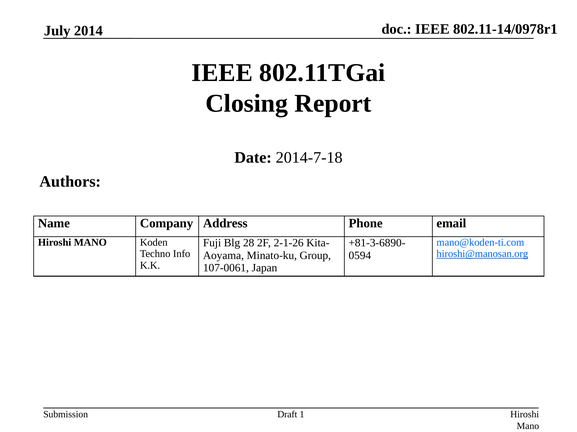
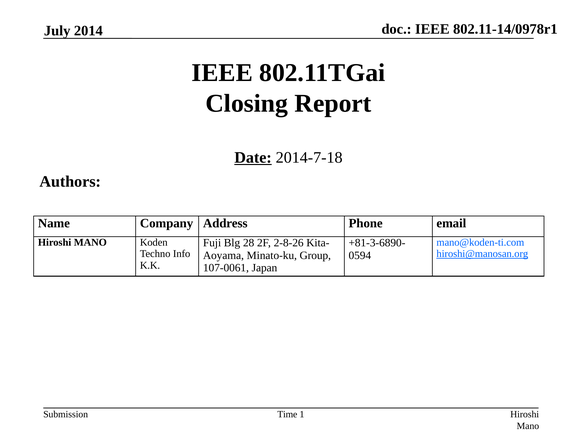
Date underline: none -> present
2-1-26: 2-1-26 -> 2-8-26
Draft: Draft -> Time
